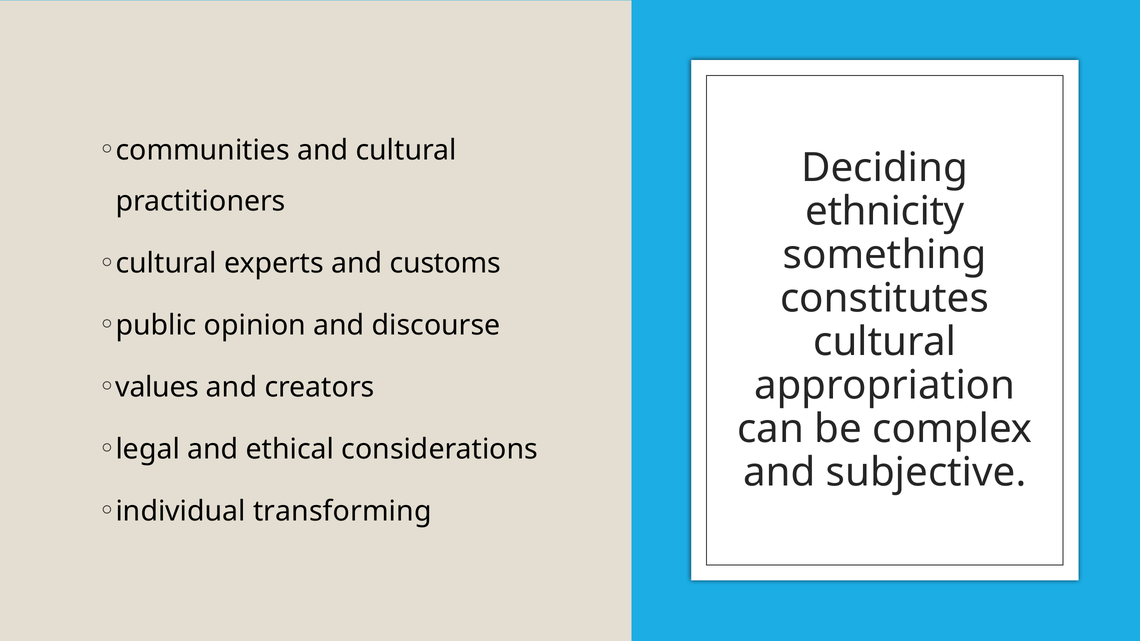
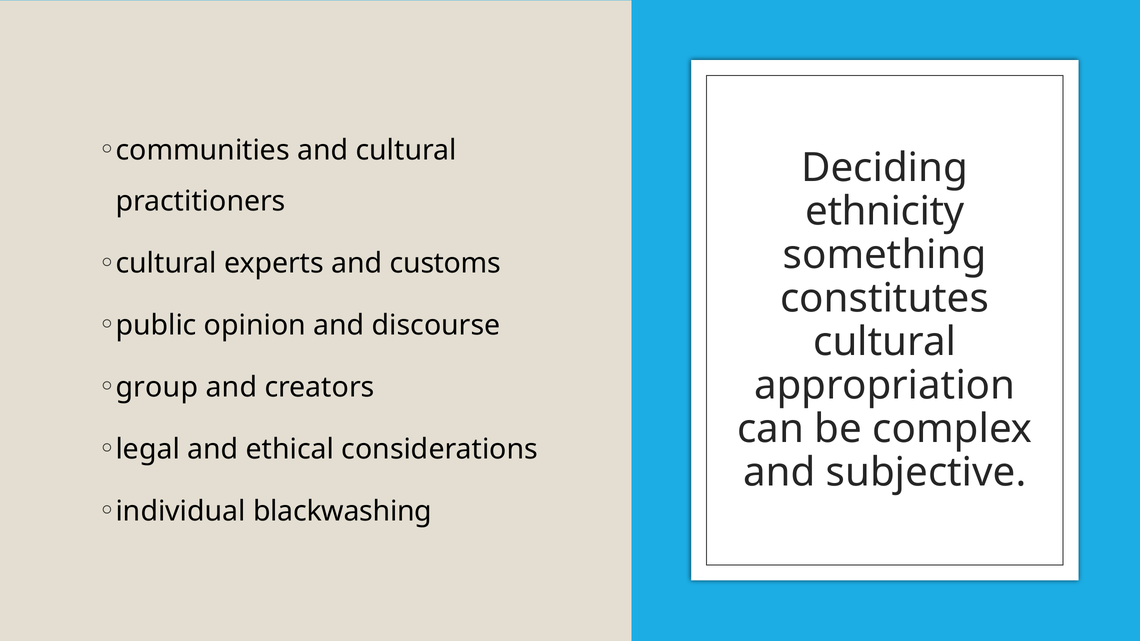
values: values -> group
transforming: transforming -> blackwashing
